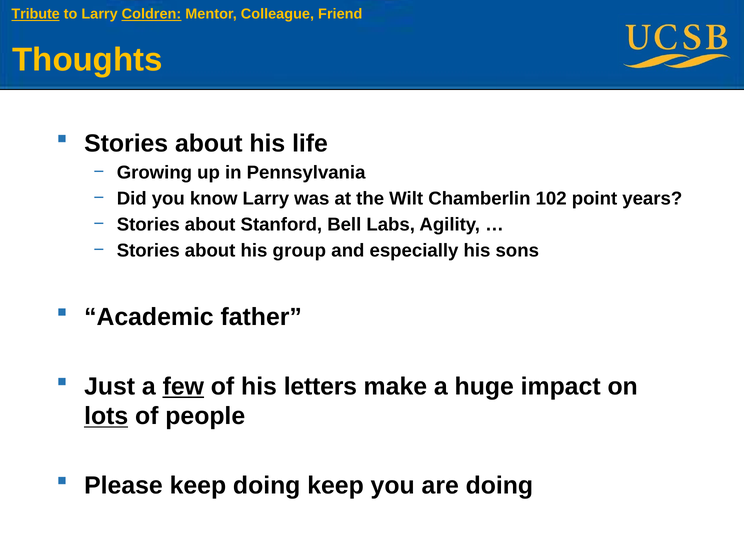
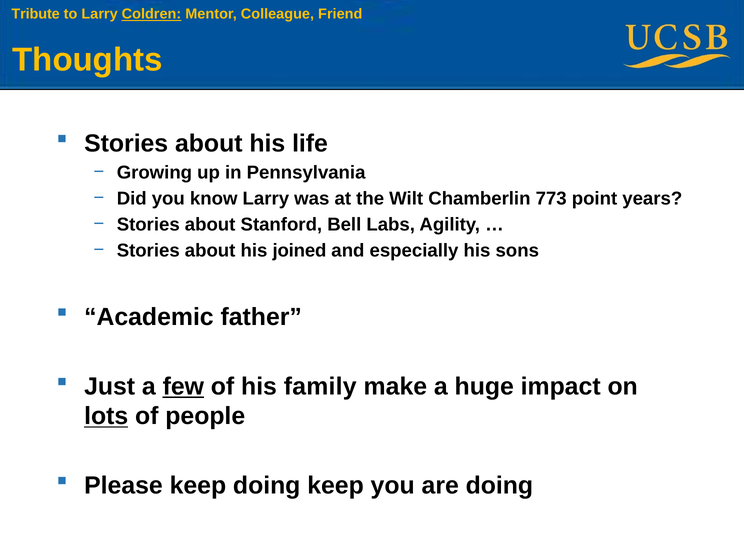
Tribute underline: present -> none
102: 102 -> 773
group: group -> joined
letters: letters -> family
